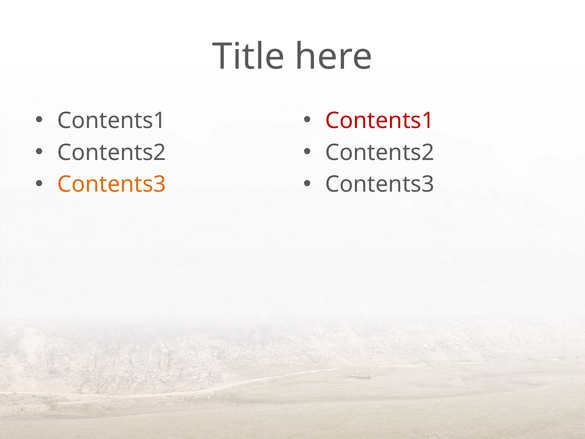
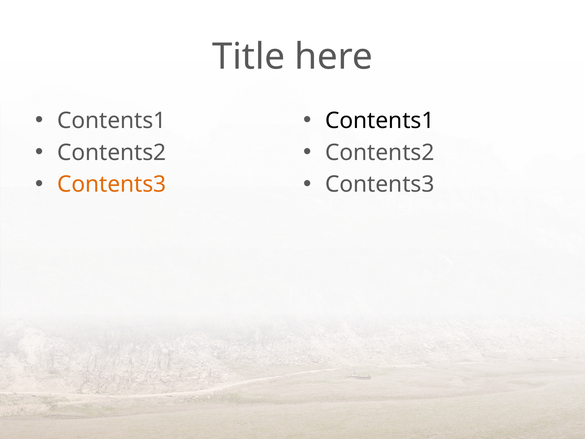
Contents1 at (380, 121) colour: red -> black
